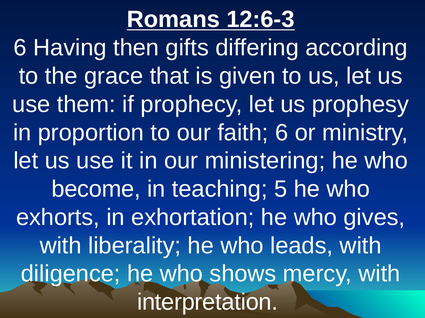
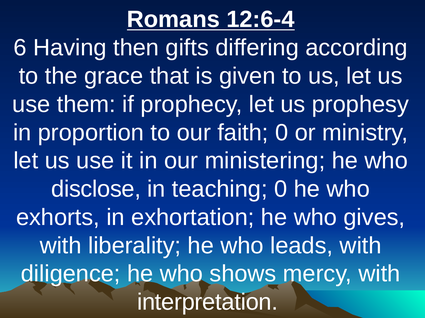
12:6-3: 12:6-3 -> 12:6-4
faith 6: 6 -> 0
become: become -> disclose
teaching 5: 5 -> 0
